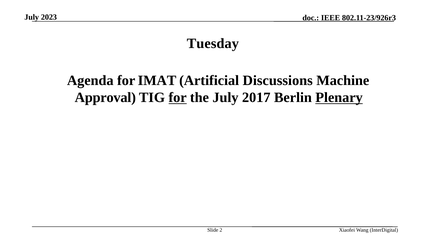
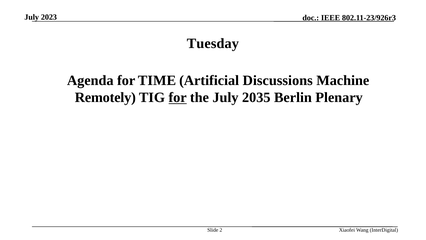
IMAT: IMAT -> TIME
Approval: Approval -> Remotely
2017: 2017 -> 2035
Plenary underline: present -> none
